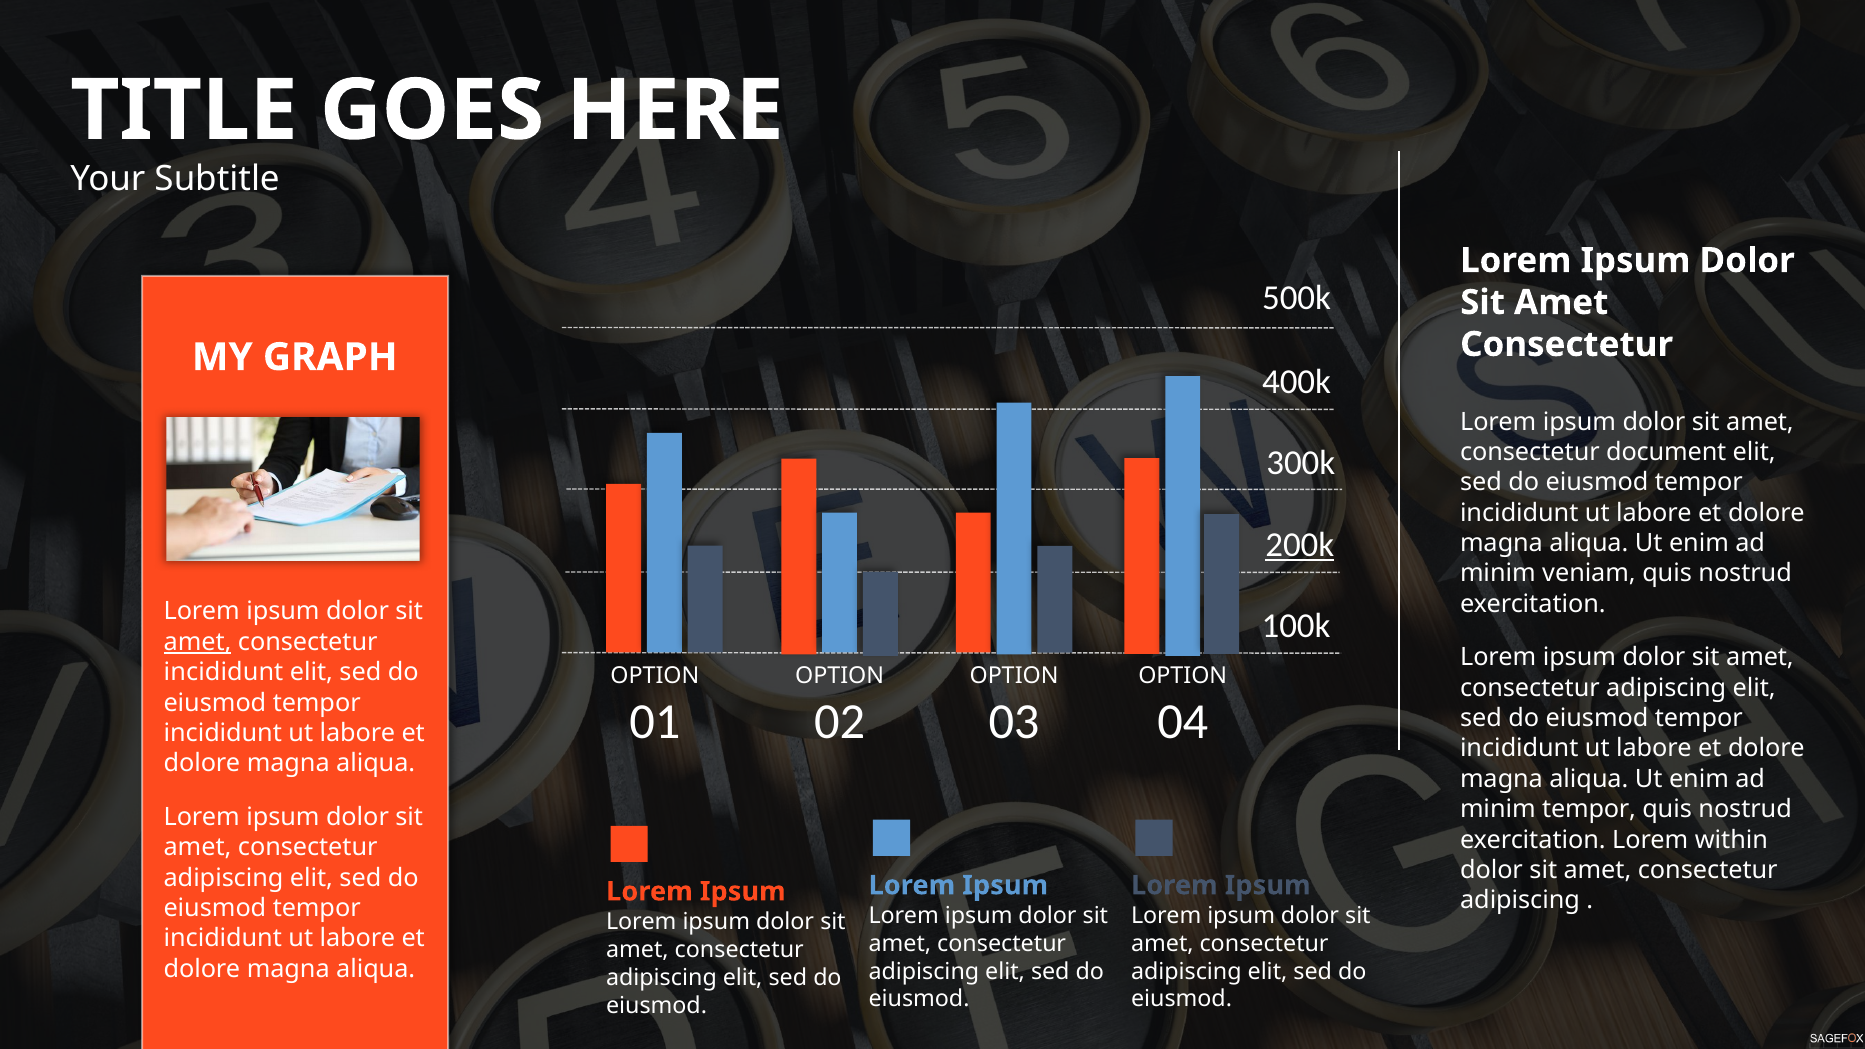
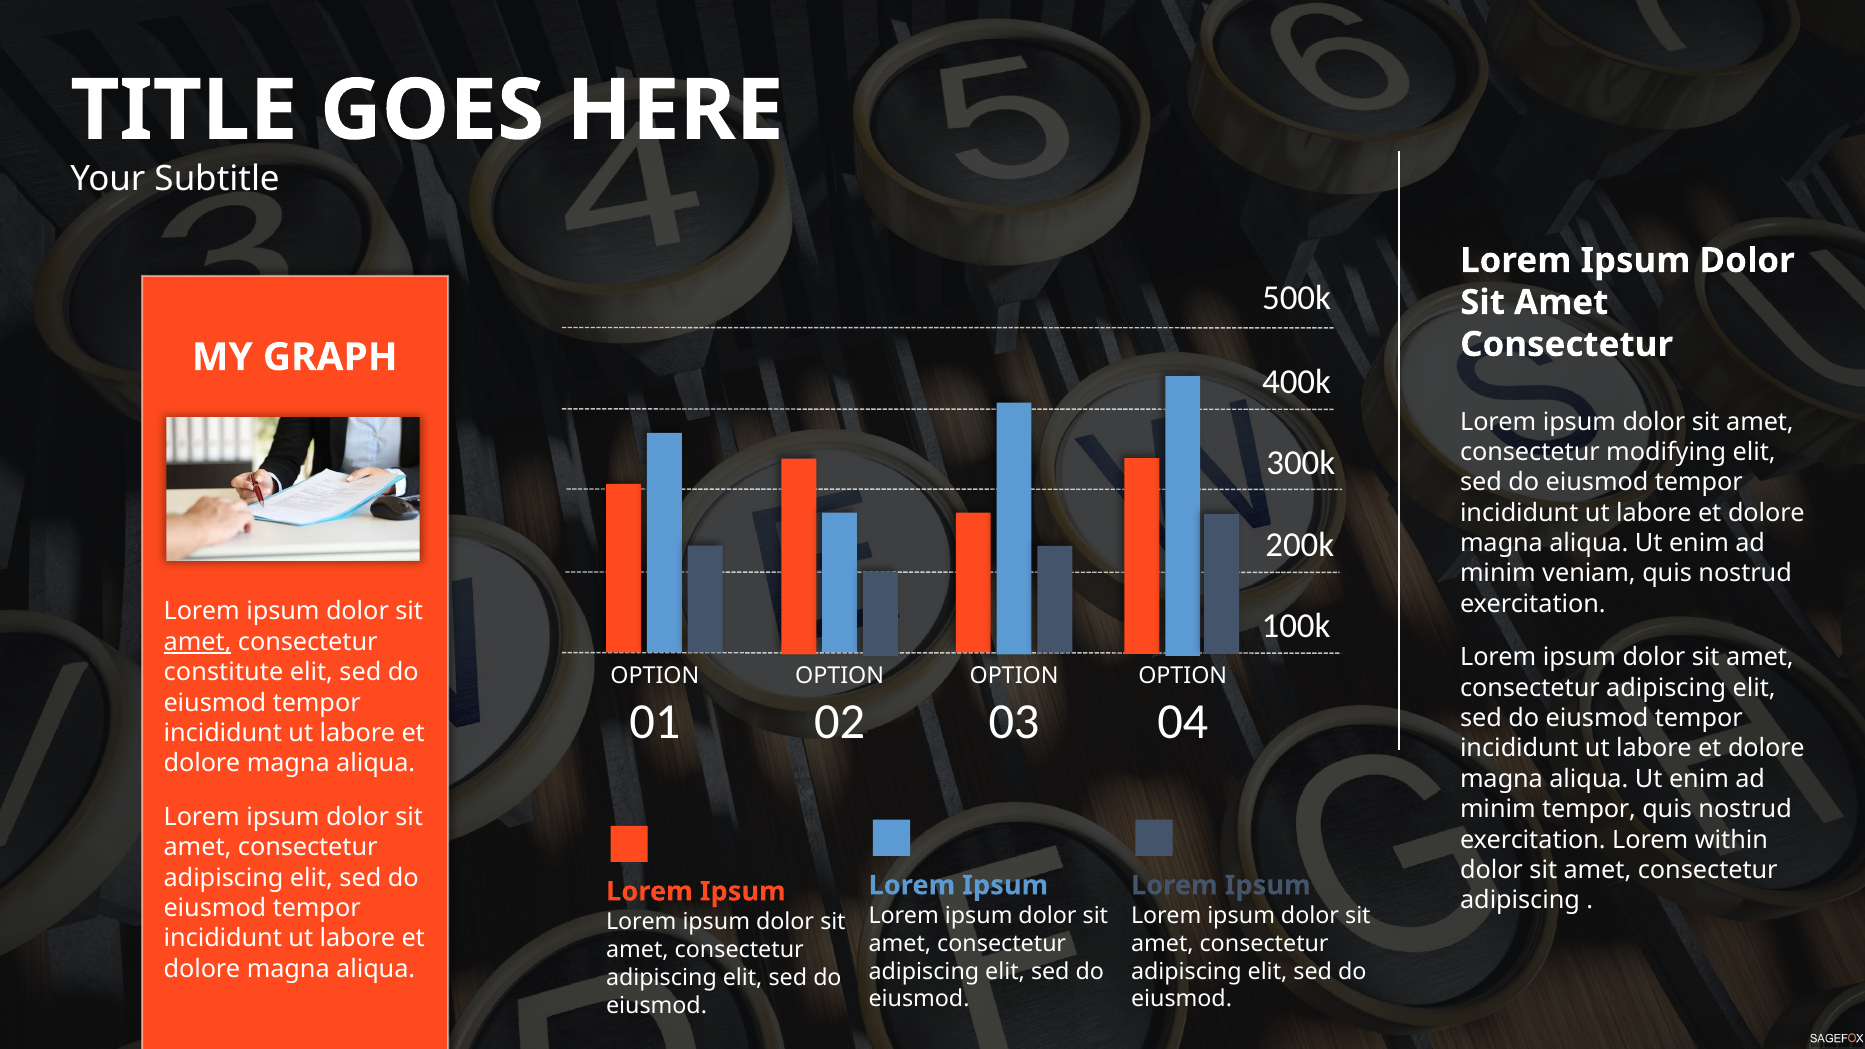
document: document -> modifying
200k underline: present -> none
incididunt at (224, 672): incididunt -> constitute
